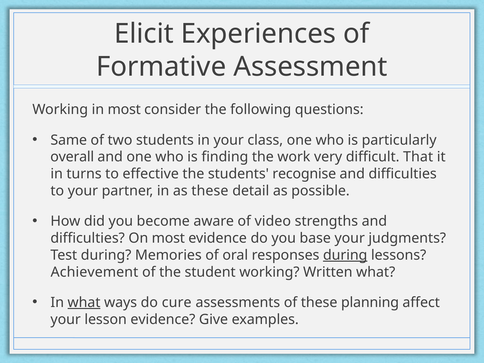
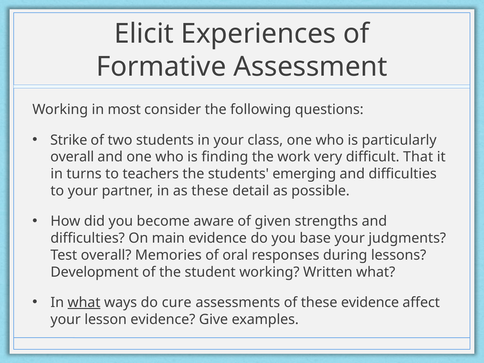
Same: Same -> Strike
effective: effective -> teachers
recognise: recognise -> emerging
video: video -> given
On most: most -> main
Test during: during -> overall
during at (345, 255) underline: present -> none
Achievement: Achievement -> Development
these planning: planning -> evidence
